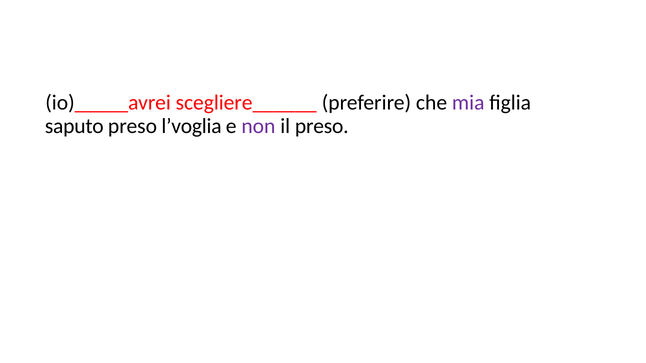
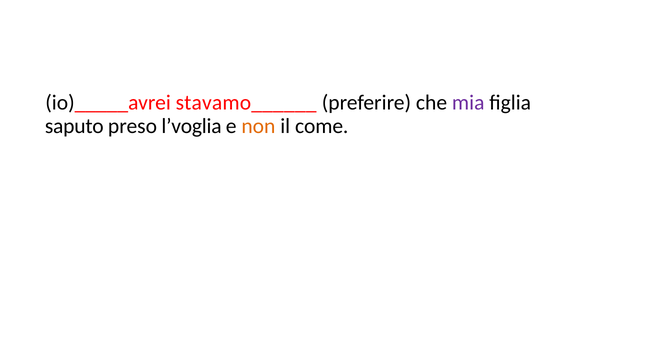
scegliere______: scegliere______ -> stavamo______
non colour: purple -> orange
il preso: preso -> come
